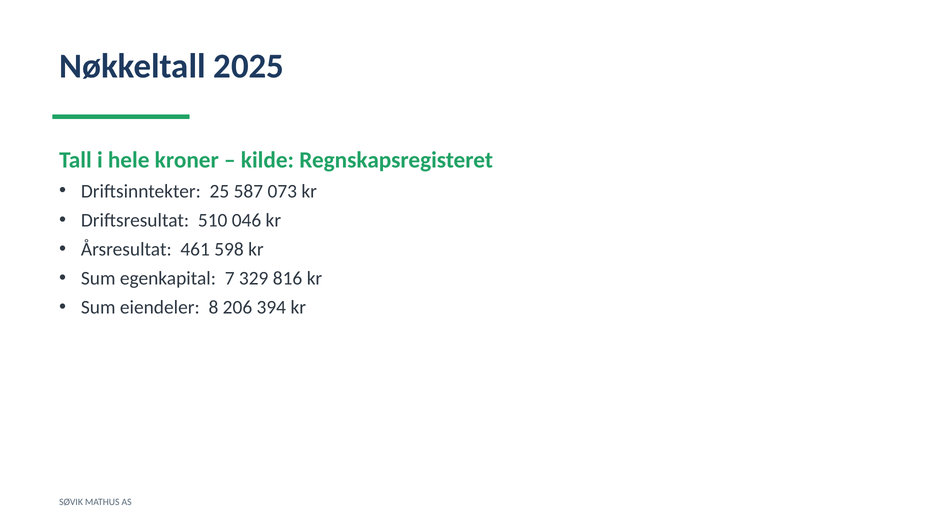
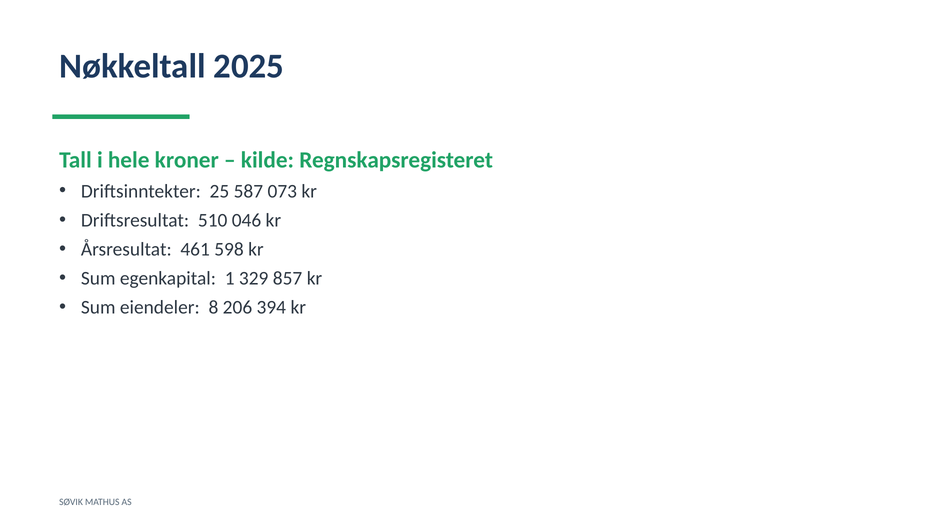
7: 7 -> 1
816: 816 -> 857
